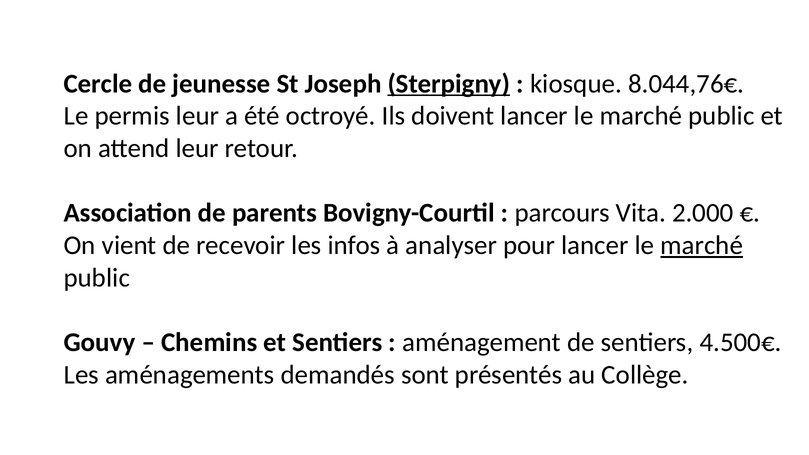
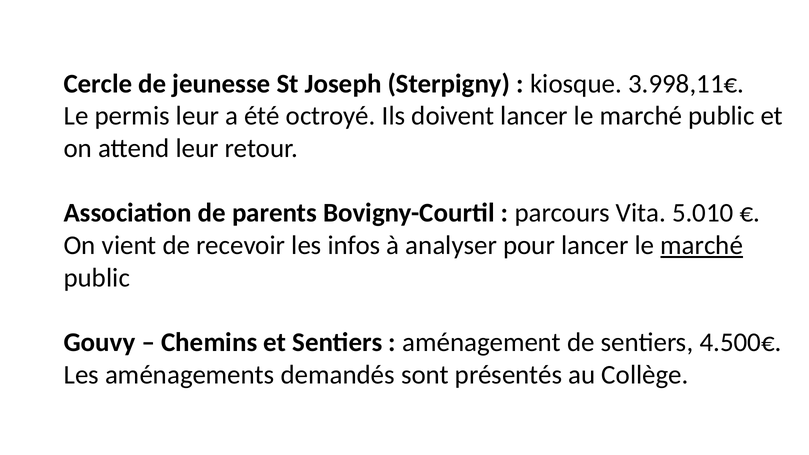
Sterpigny underline: present -> none
8.044,76€: 8.044,76€ -> 3.998,11€
2.000: 2.000 -> 5.010
